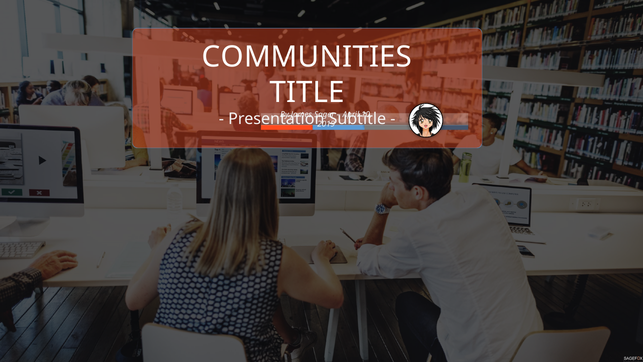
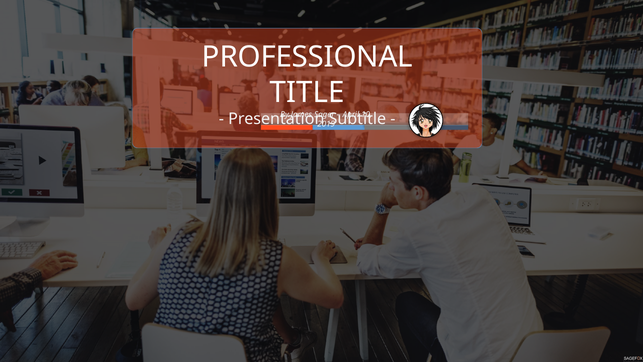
COMMUNITIES: COMMUNITIES -> PROFESSIONAL
